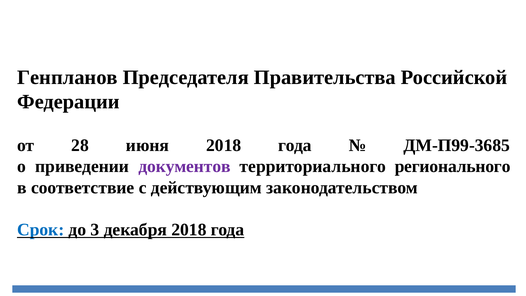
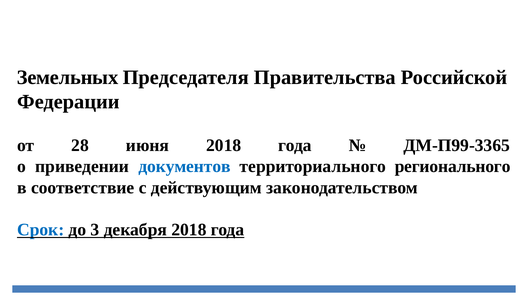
Генпланов: Генпланов -> Земельных
ДМ-П99-3685: ДМ-П99-3685 -> ДМ-П99-3365
документов colour: purple -> blue
